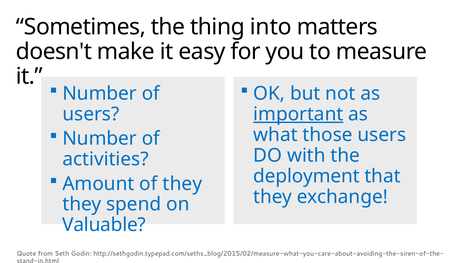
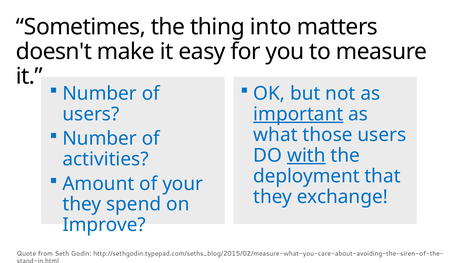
with underline: none -> present
of they: they -> your
Valuable: Valuable -> Improve
